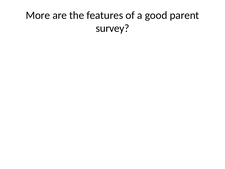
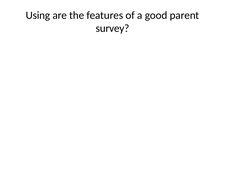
More: More -> Using
